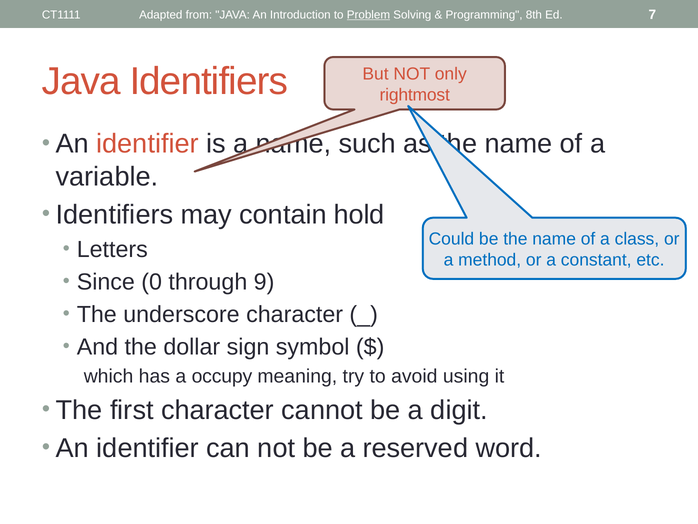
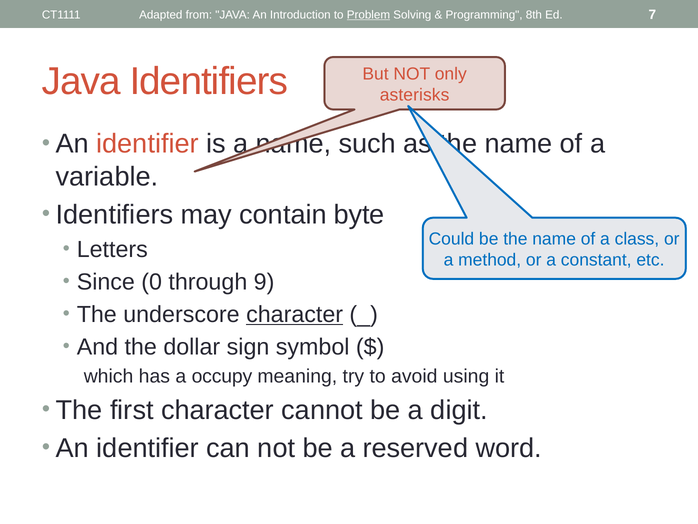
rightmost: rightmost -> asterisks
hold: hold -> byte
character at (295, 314) underline: none -> present
